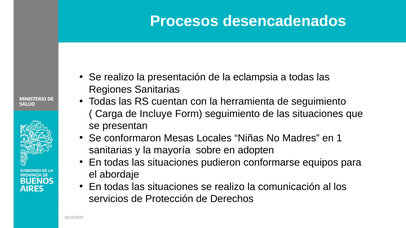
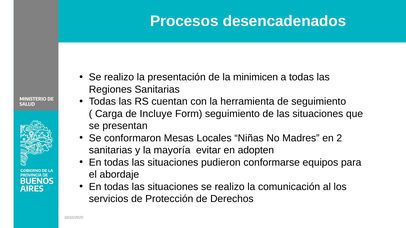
eclampsia: eclampsia -> minimicen
1: 1 -> 2
sobre: sobre -> evitar
